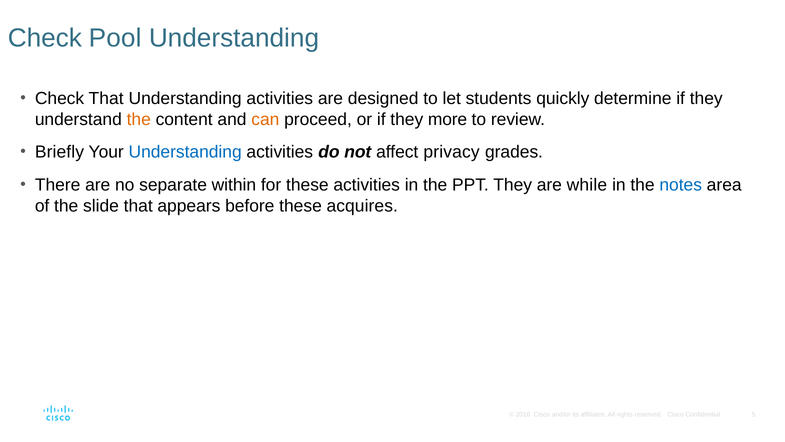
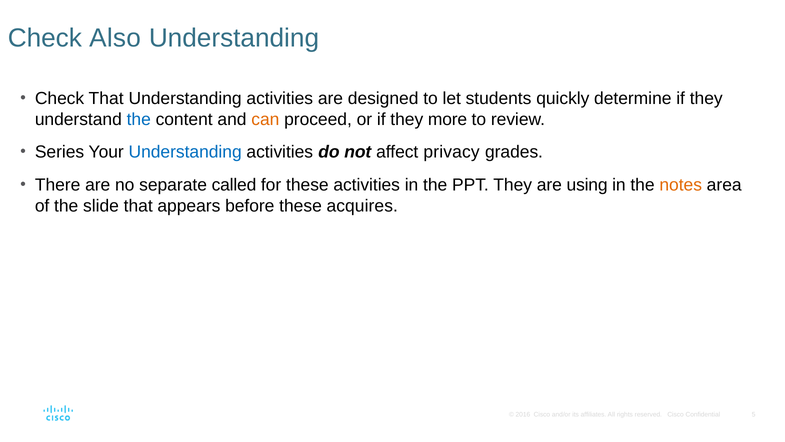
Pool: Pool -> Also
the at (139, 119) colour: orange -> blue
Briefly: Briefly -> Series
within: within -> called
while: while -> using
notes colour: blue -> orange
